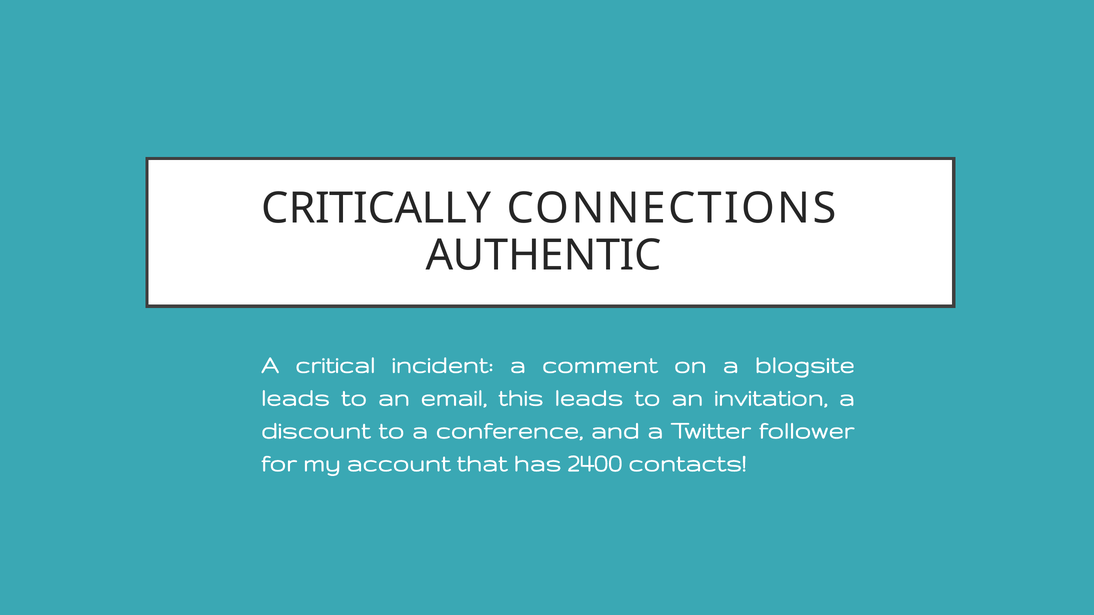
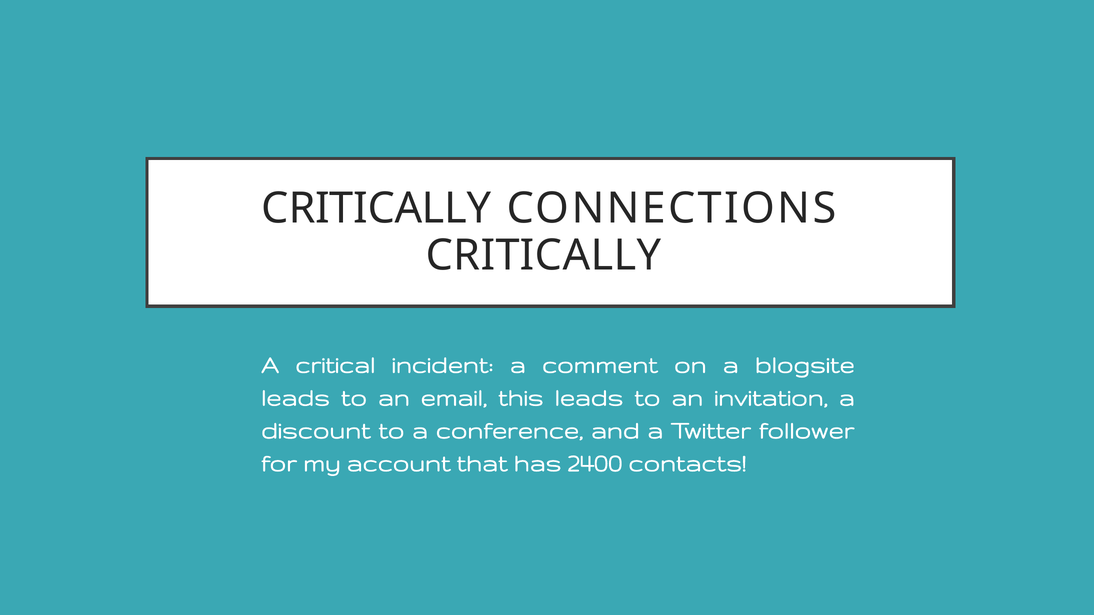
AUTHENTIC at (544, 256): AUTHENTIC -> CRITICALLY
